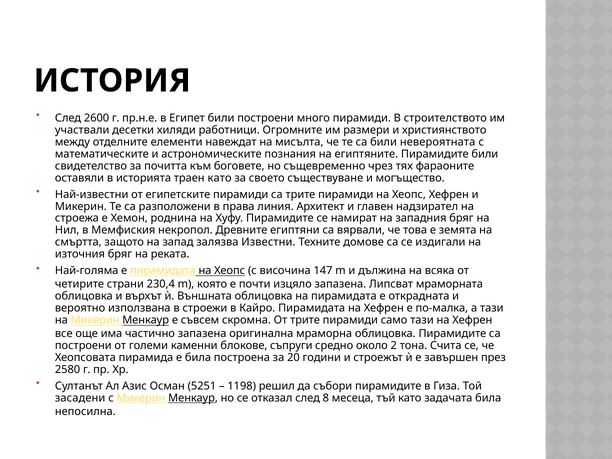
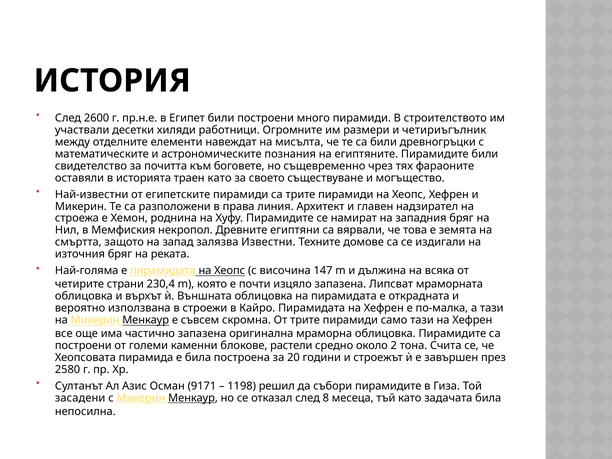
християнството: християнството -> четириъгълник
невероятната: невероятната -> древногръцки
съпруги: съпруги -> растели
5251: 5251 -> 9171
